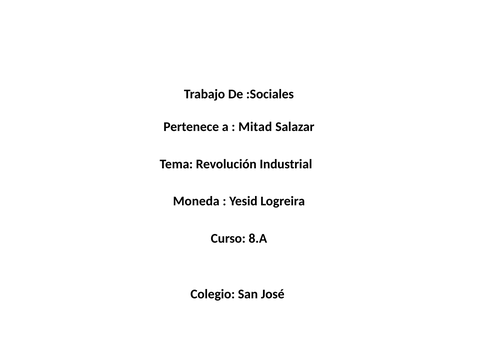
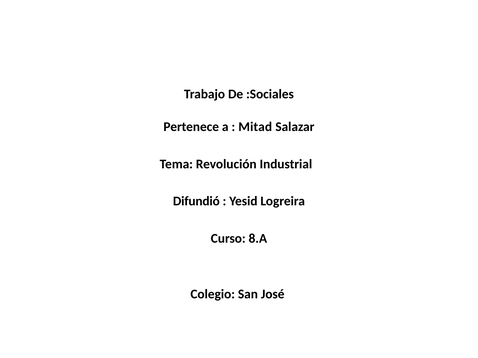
Moneda: Moneda -> Difundió
